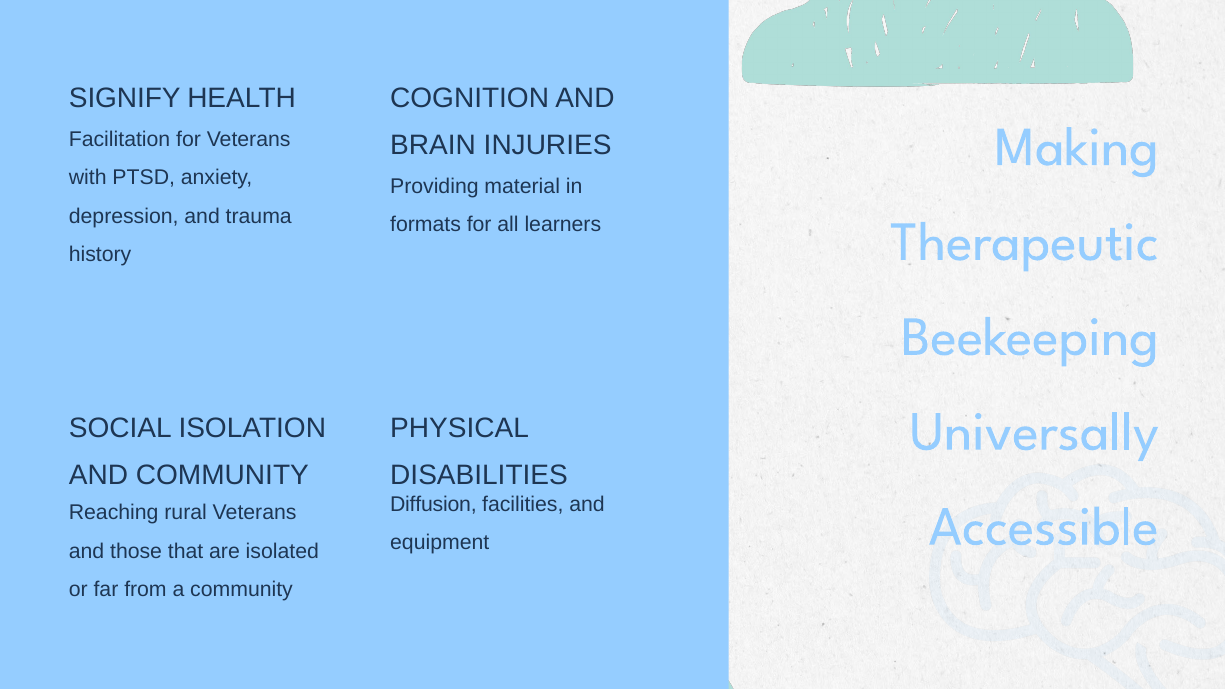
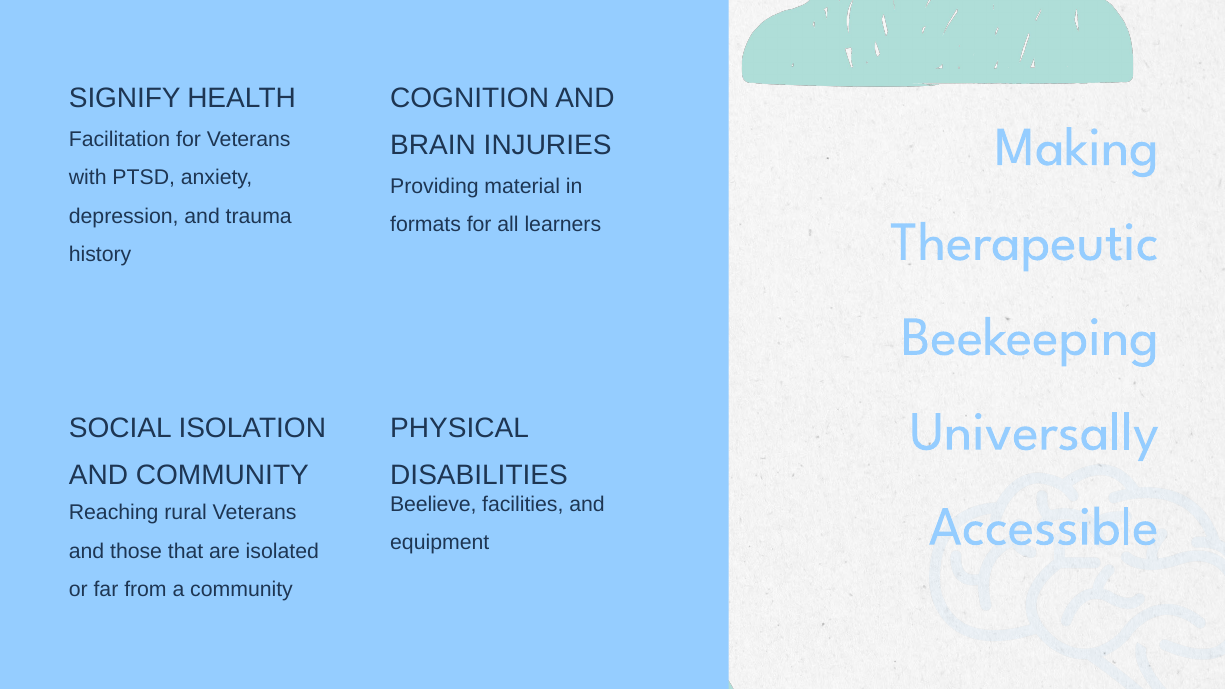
Diffusion: Diffusion -> Beelieve
